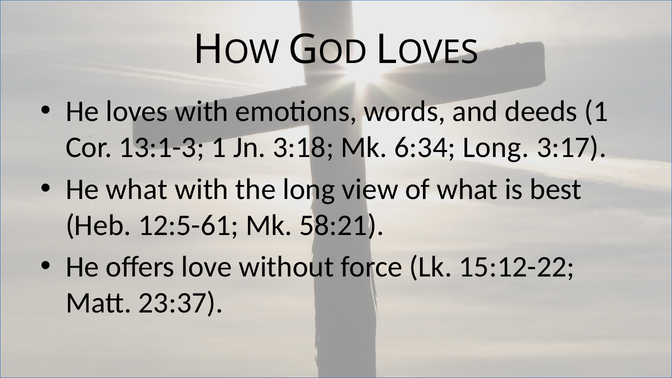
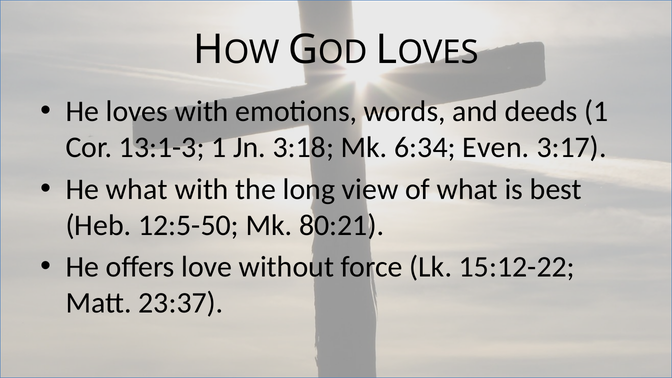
6:34 Long: Long -> Even
12:5-61: 12:5-61 -> 12:5-50
58:21: 58:21 -> 80:21
